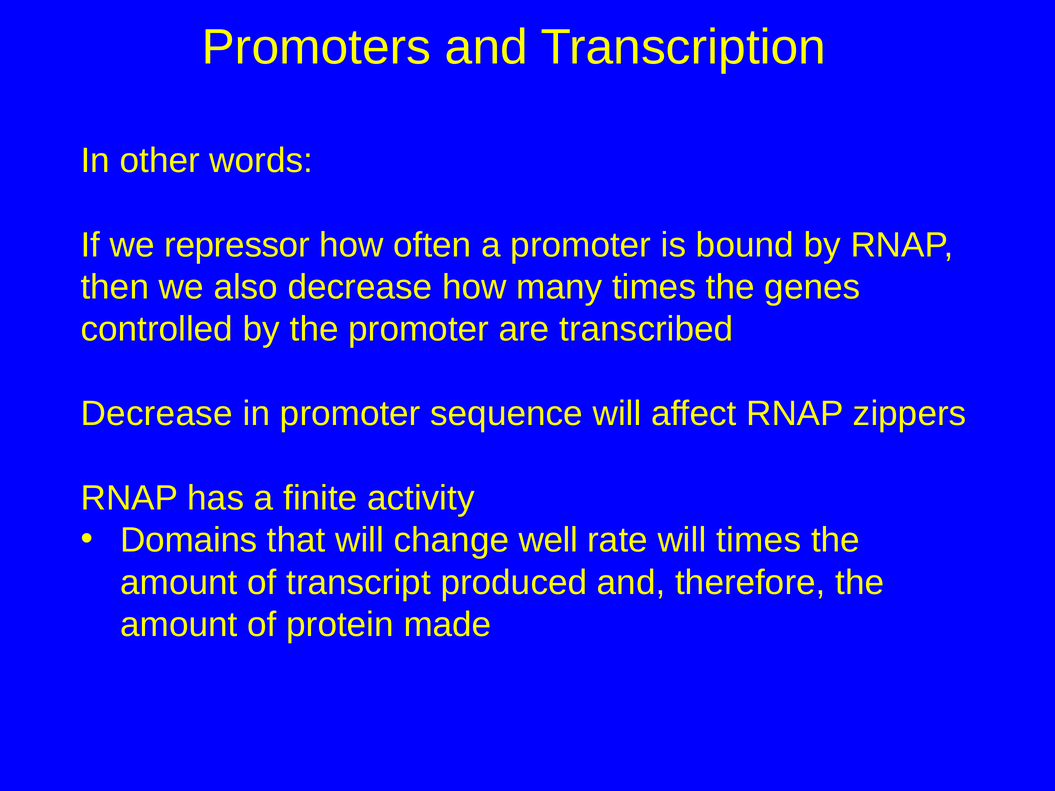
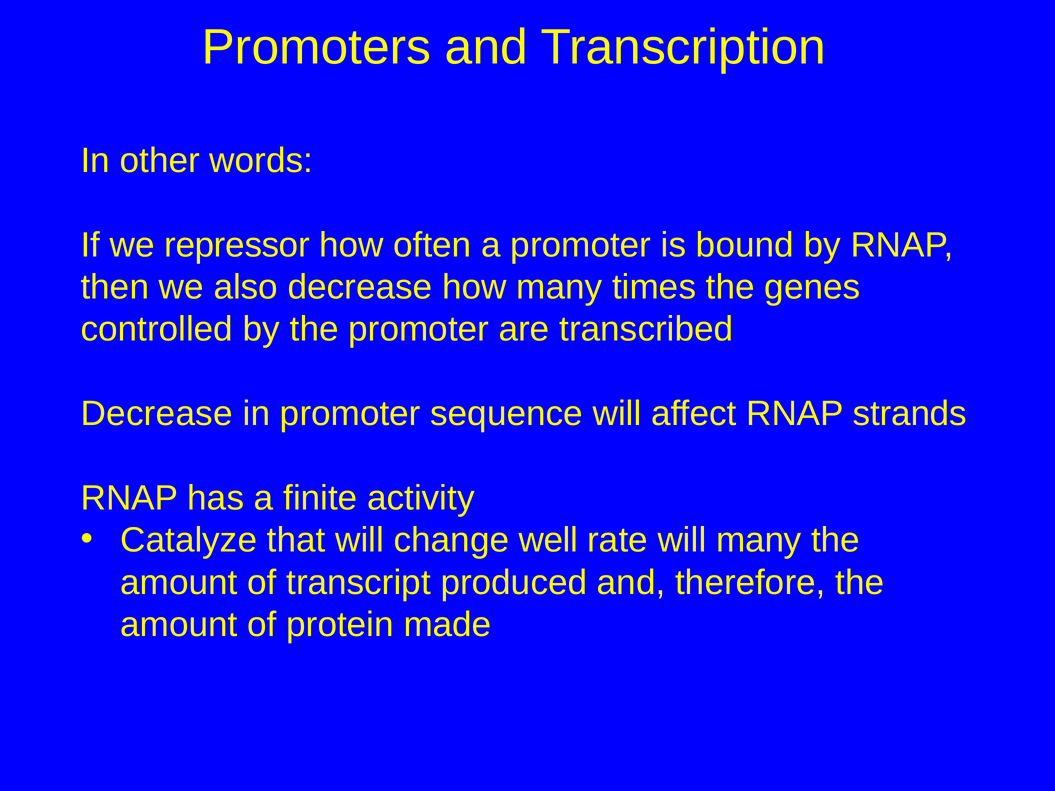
zippers: zippers -> strands
Domains: Domains -> Catalyze
will times: times -> many
